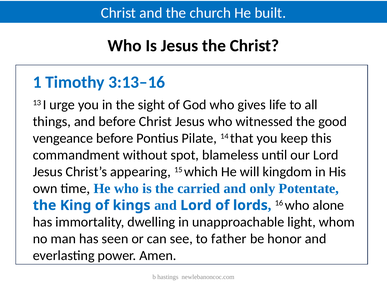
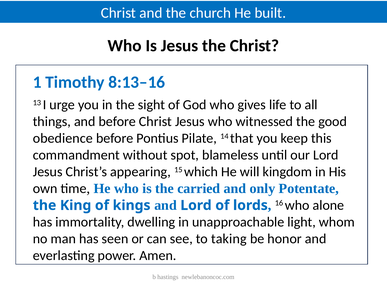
3:13–16: 3:13–16 -> 8:13–16
vengeance: vengeance -> obedience
father: father -> taking
